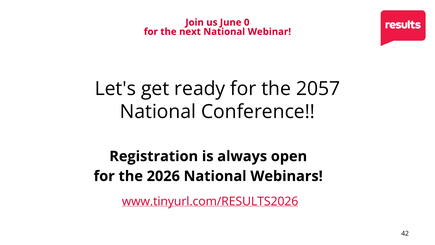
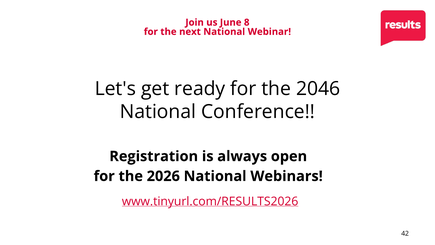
0: 0 -> 8
2057: 2057 -> 2046
